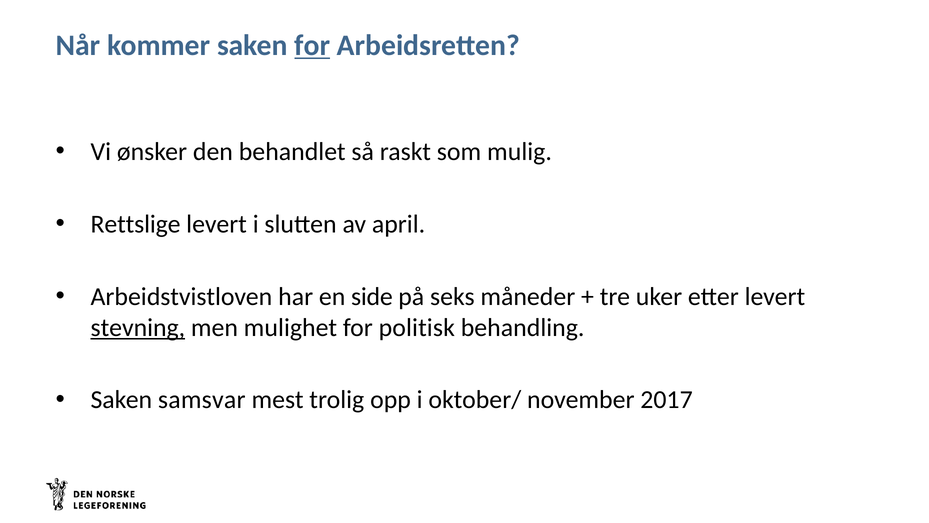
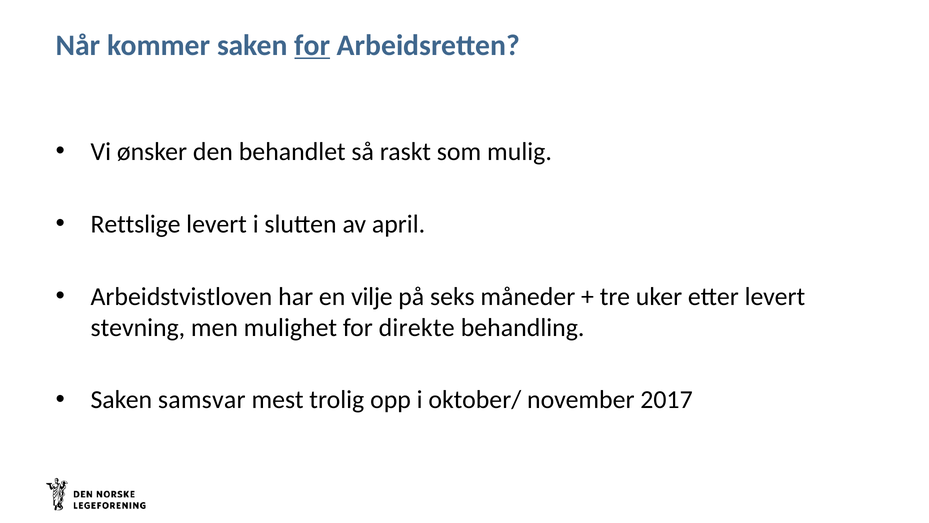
side: side -> vilje
stevning underline: present -> none
politisk: politisk -> direkte
